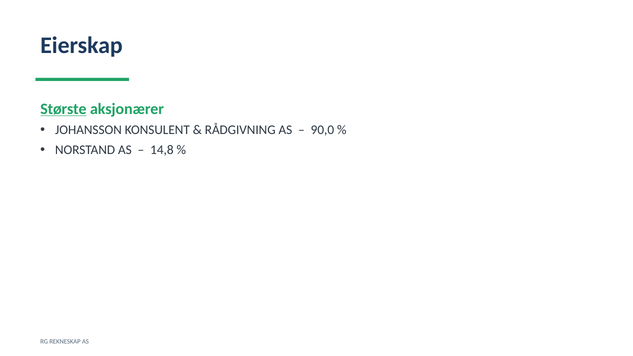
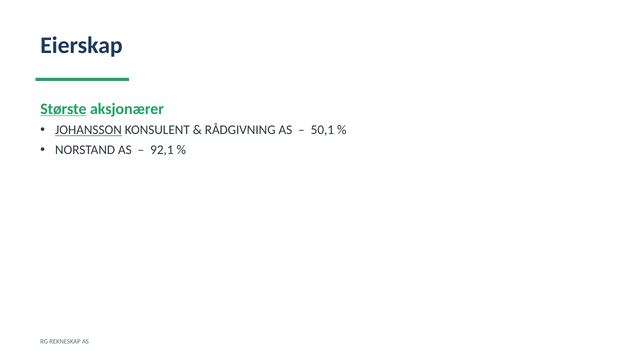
JOHANSSON underline: none -> present
90,0: 90,0 -> 50,1
14,8: 14,8 -> 92,1
